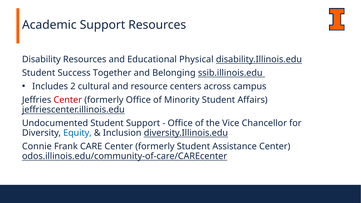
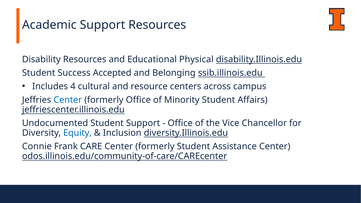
Together: Together -> Accepted
2: 2 -> 4
Center at (68, 100) colour: red -> blue
